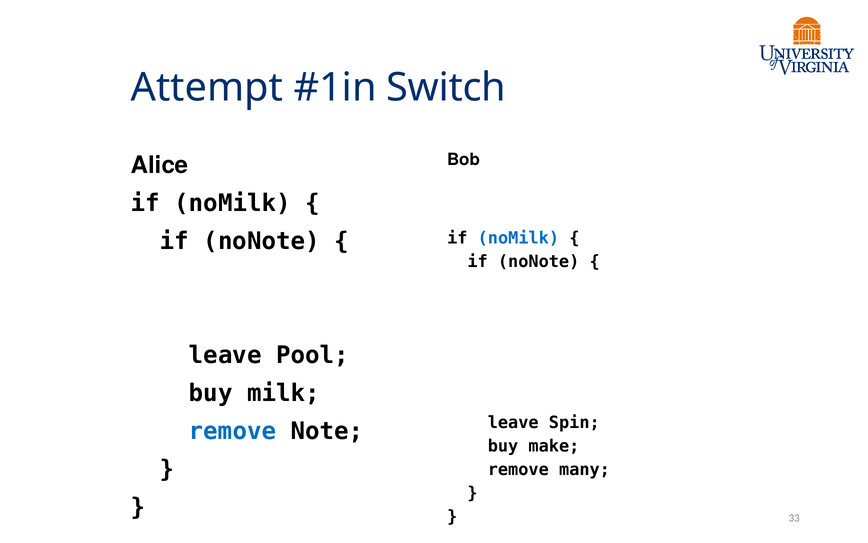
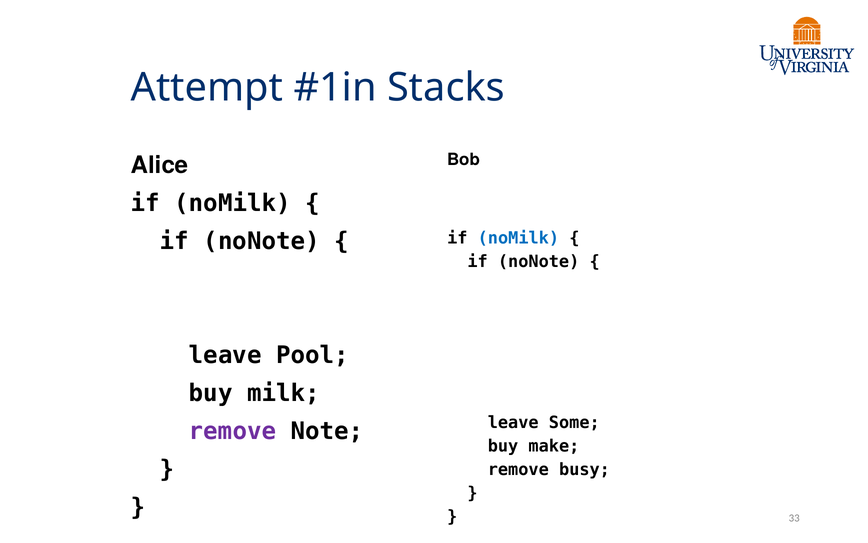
Switch: Switch -> Stacks
Spin: Spin -> Some
remove at (233, 431) colour: blue -> purple
many: many -> busy
